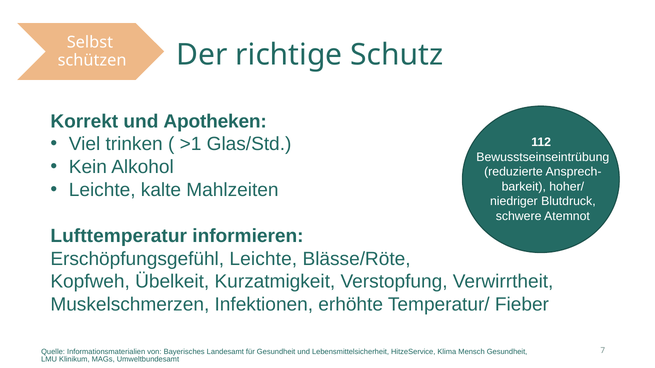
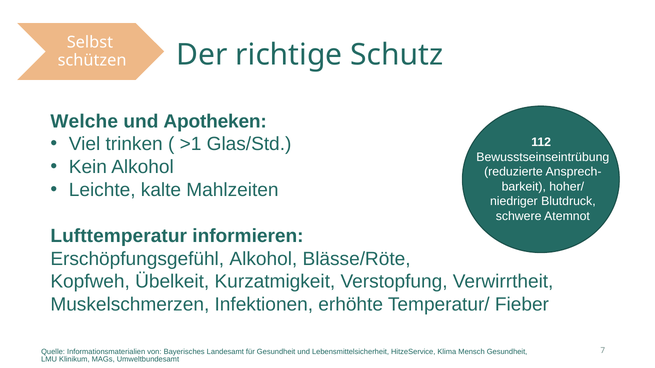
Korrekt: Korrekt -> Welche
Erschöpfungsgefühl Leichte: Leichte -> Alkohol
